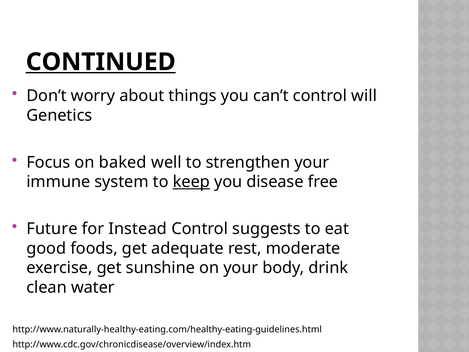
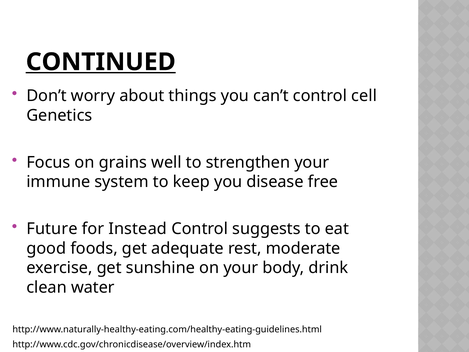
will: will -> cell
baked: baked -> grains
keep underline: present -> none
